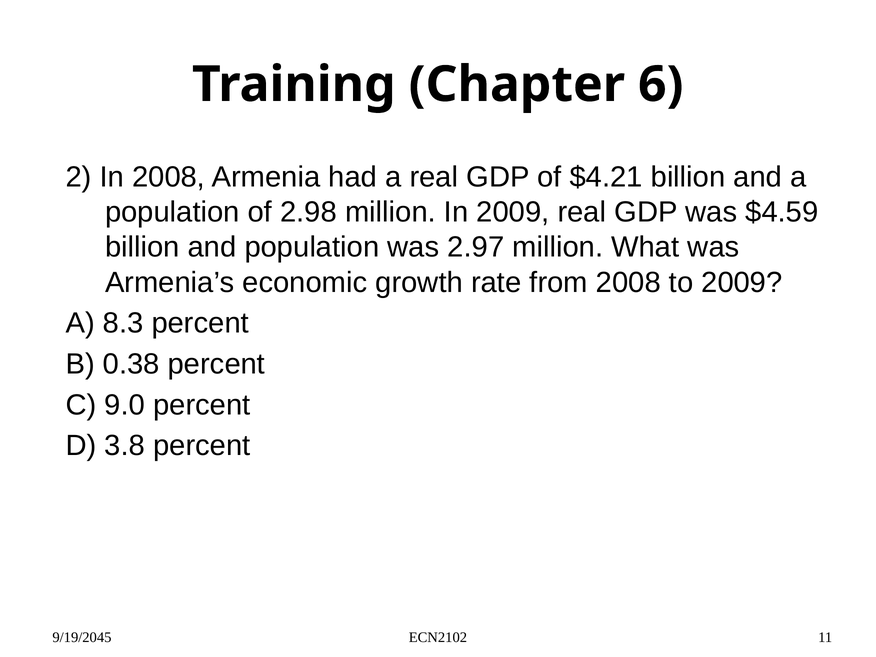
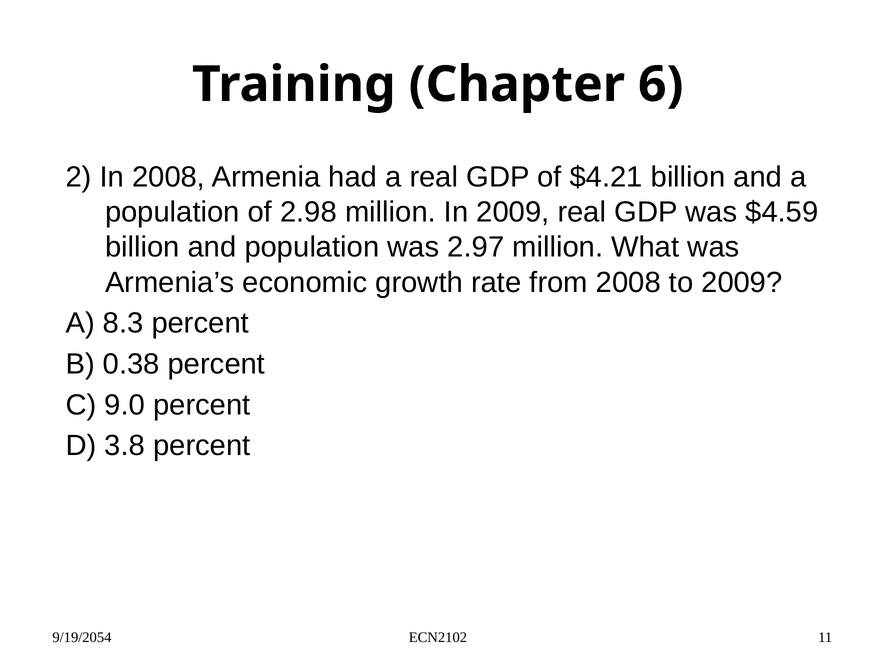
9/19/2045: 9/19/2045 -> 9/19/2054
